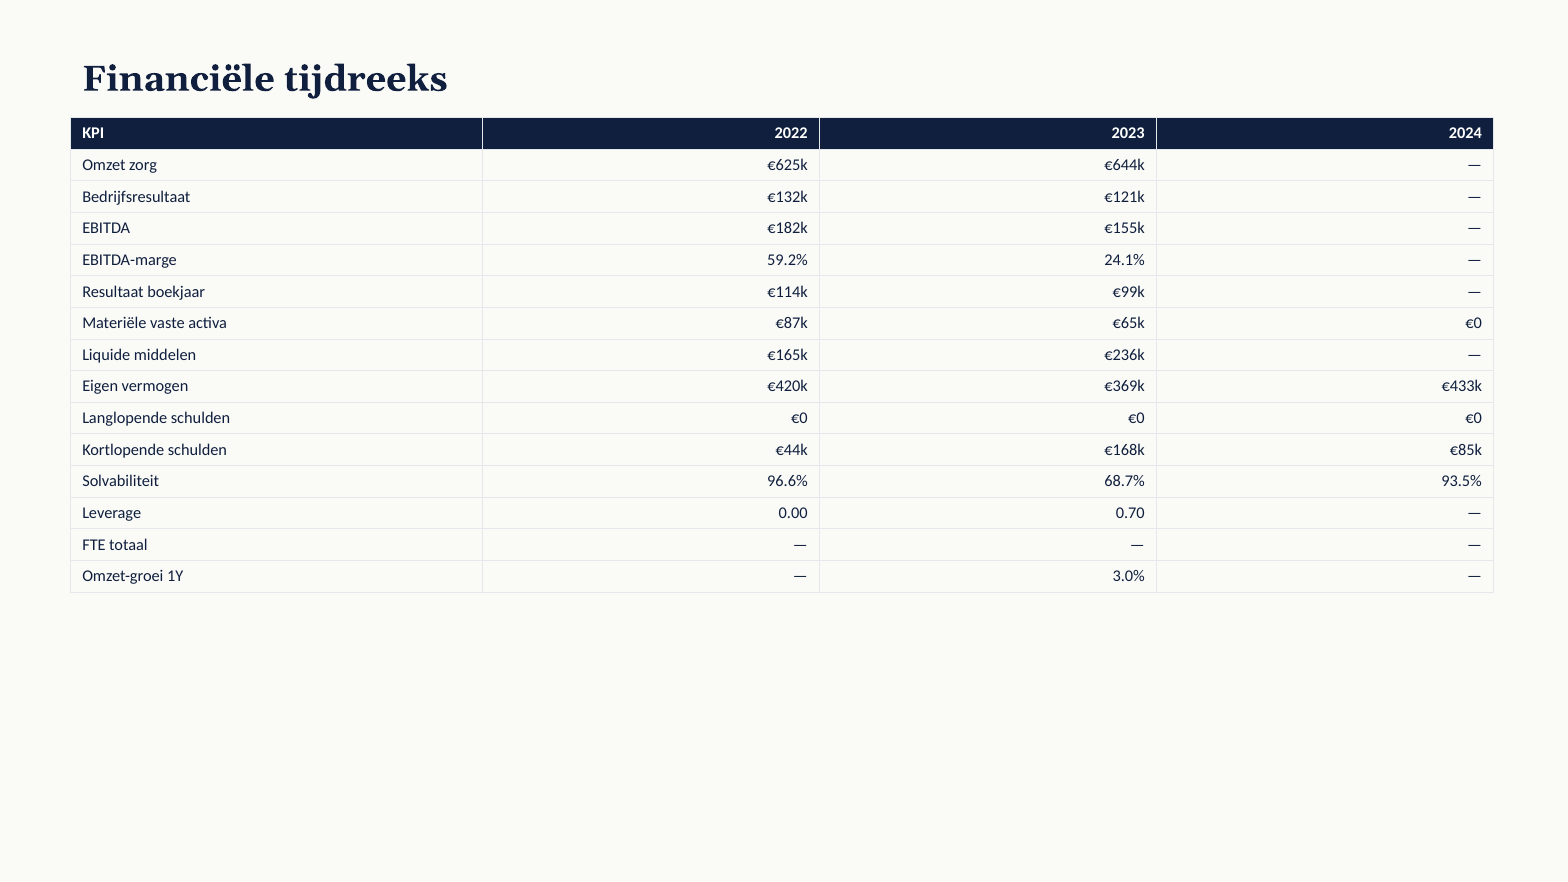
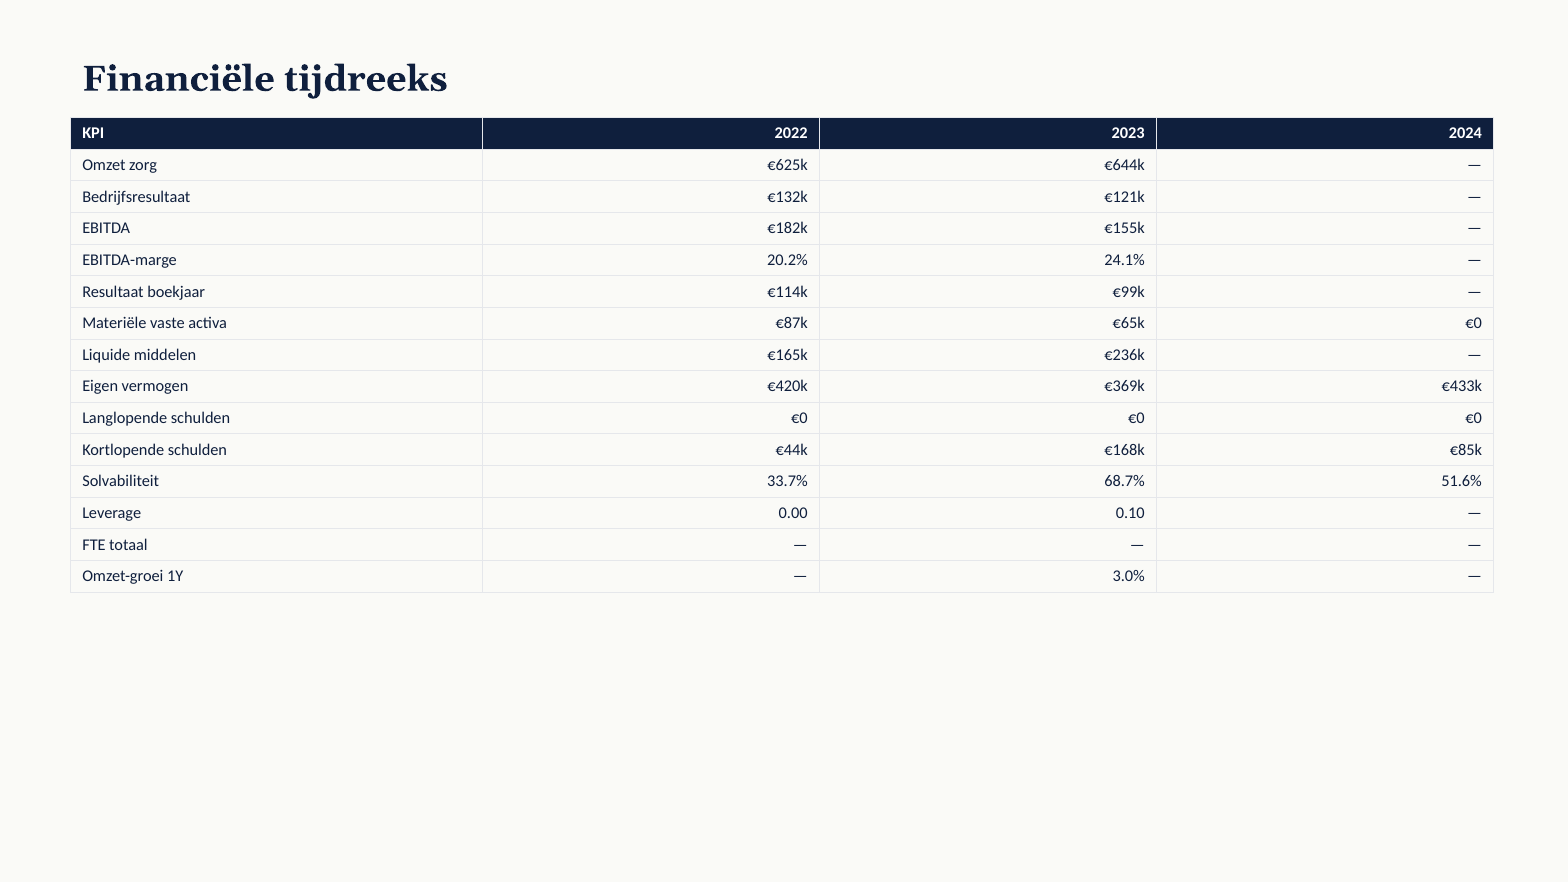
59.2%: 59.2% -> 20.2%
96.6%: 96.6% -> 33.7%
93.5%: 93.5% -> 51.6%
0.70: 0.70 -> 0.10
